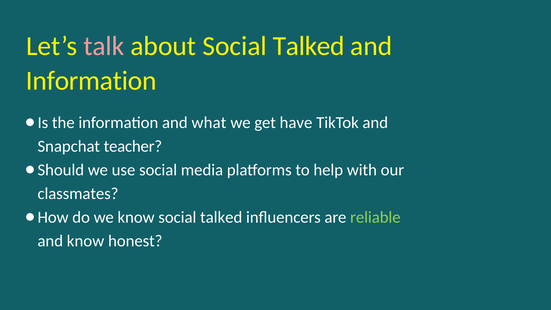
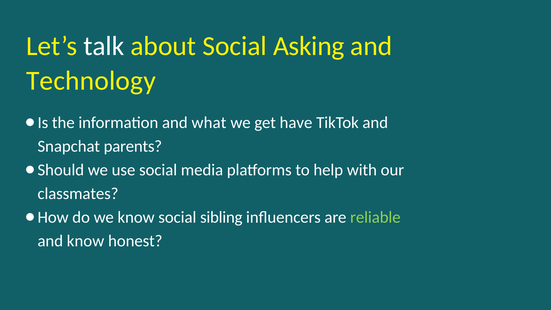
talk colour: pink -> white
about Social Talked: Talked -> Asking
Information at (91, 81): Information -> Technology
teacher: teacher -> parents
know social talked: talked -> sibling
